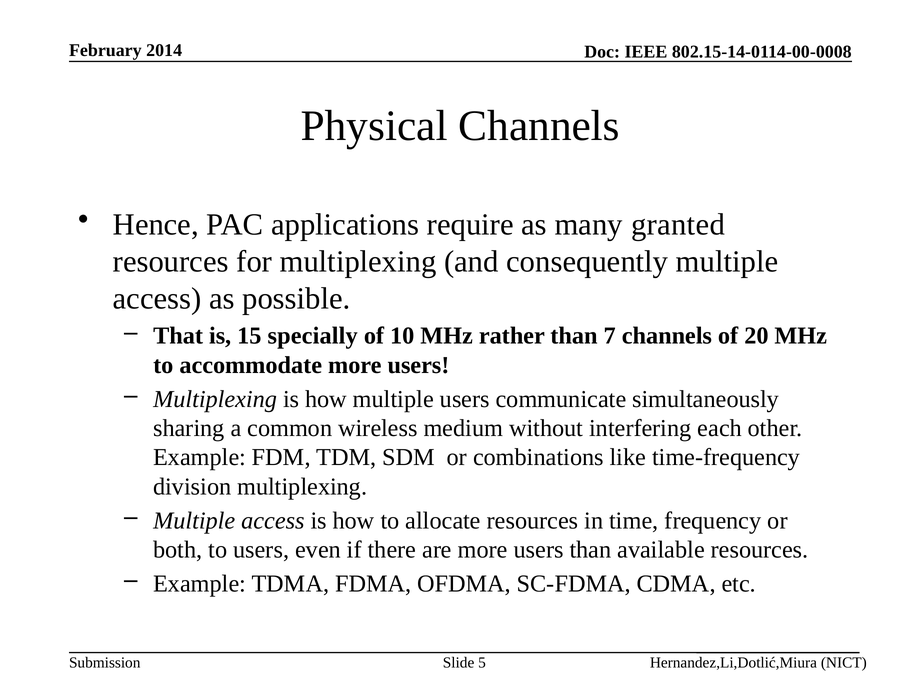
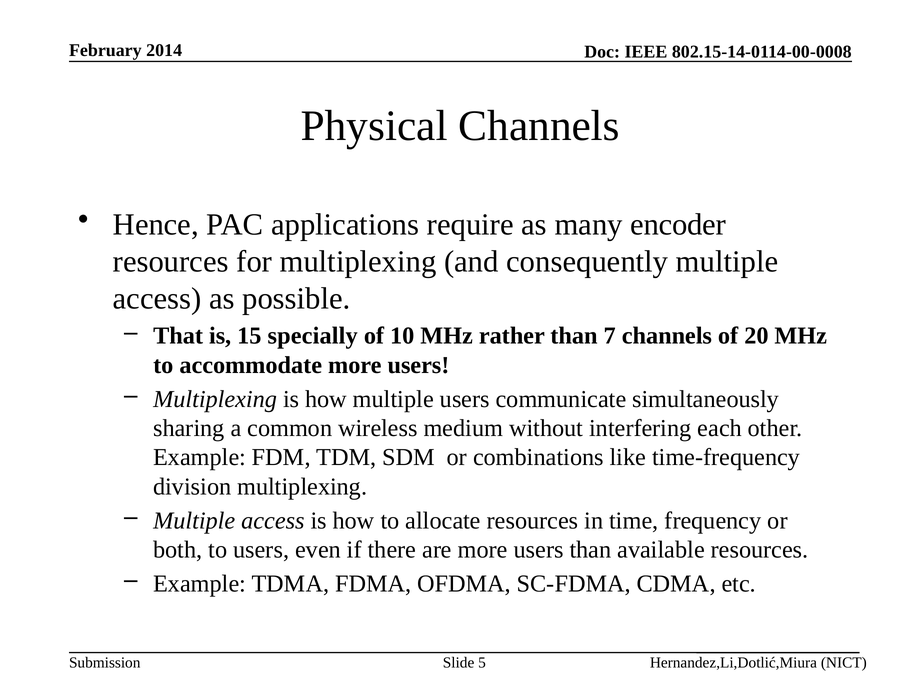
granted: granted -> encoder
